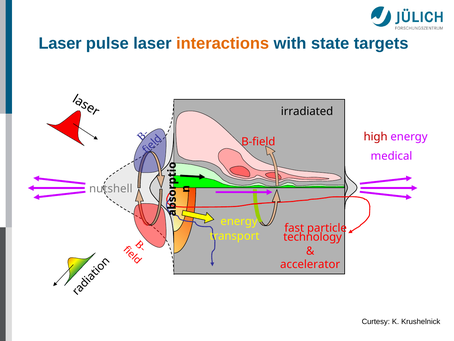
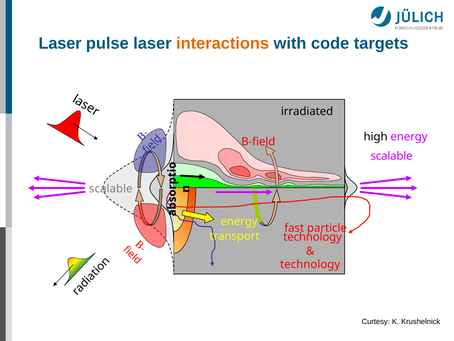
state: state -> code
high colour: red -> black
medical at (391, 156): medical -> scalable
nutshell at (111, 188): nutshell -> scalable
accelerator at (310, 264): accelerator -> technology
